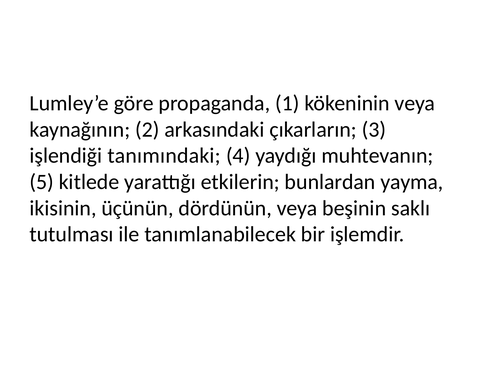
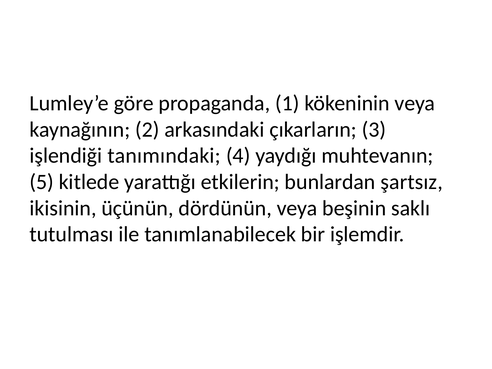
yayma: yayma -> şartsız
